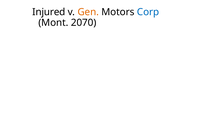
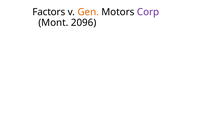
Injured: Injured -> Factors
Corp colour: blue -> purple
2070: 2070 -> 2096
